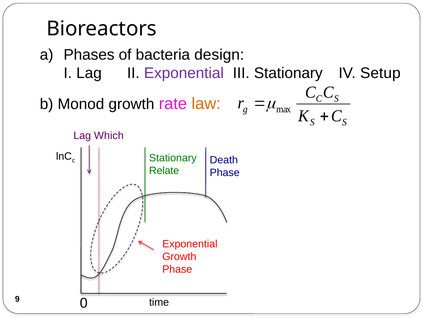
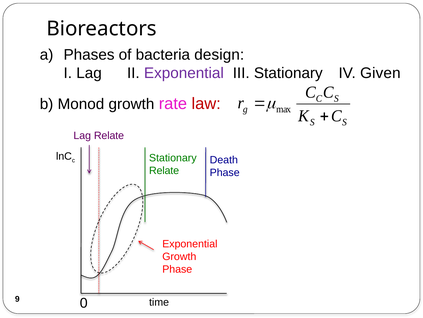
Setup: Setup -> Given
law colour: orange -> red
Lag Which: Which -> Relate
